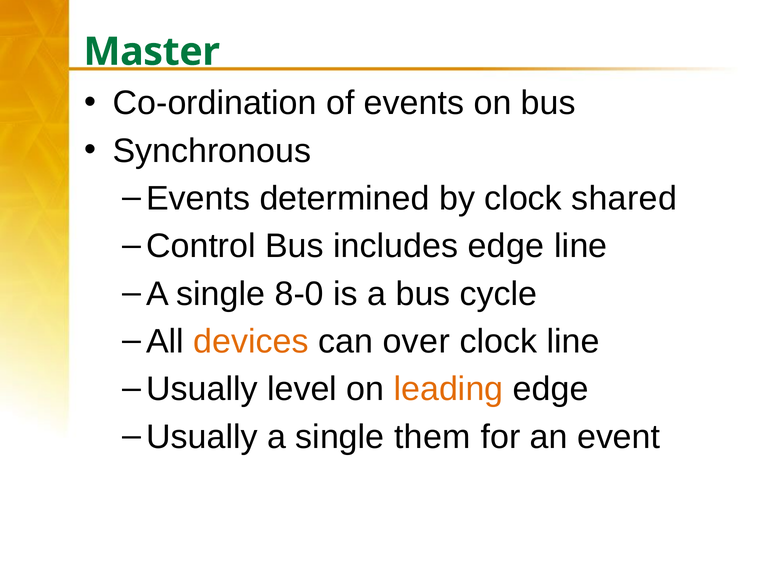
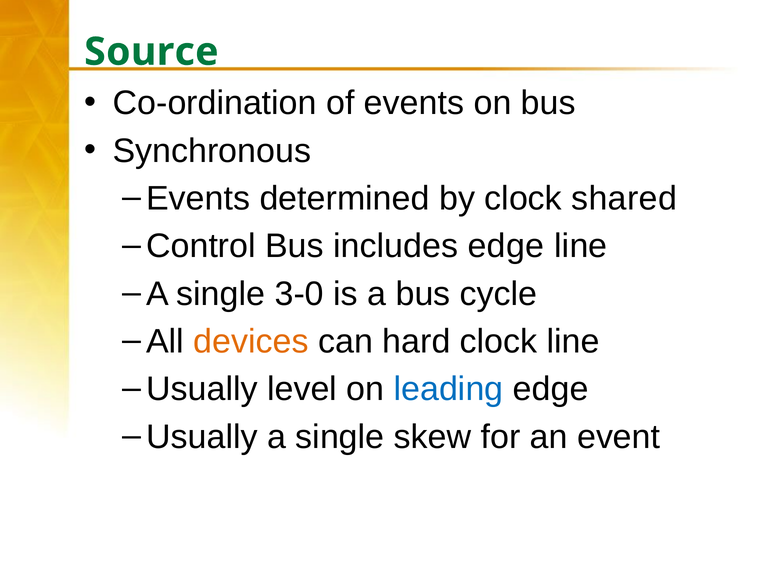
Master: Master -> Source
8-0: 8-0 -> 3-0
over: over -> hard
leading colour: orange -> blue
them: them -> skew
